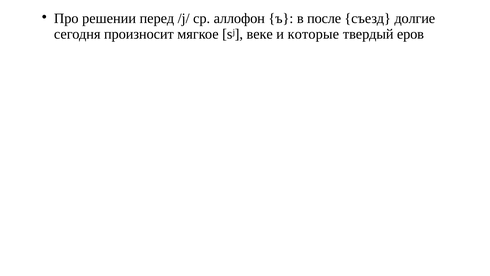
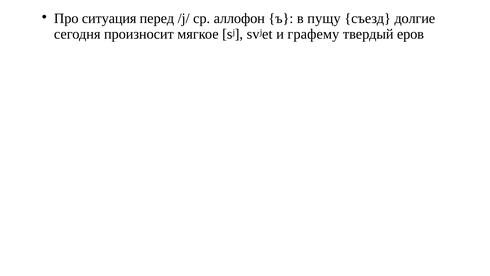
решении: решении -> ситуация
после: после -> пущу
веке: веке -> svʲet
которые: которые -> графему
